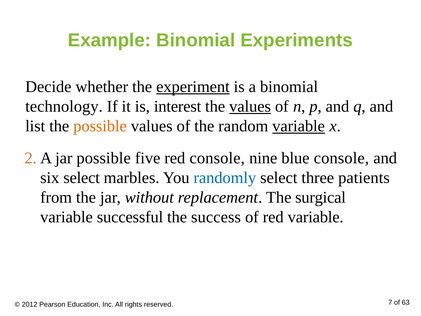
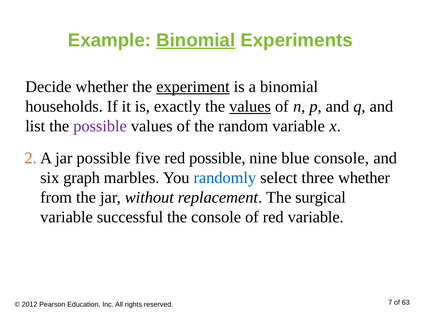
Binomial at (196, 40) underline: none -> present
technology: technology -> households
interest: interest -> exactly
possible at (100, 126) colour: orange -> purple
variable at (299, 126) underline: present -> none
red console: console -> possible
six select: select -> graph
three patients: patients -> whether
the success: success -> console
